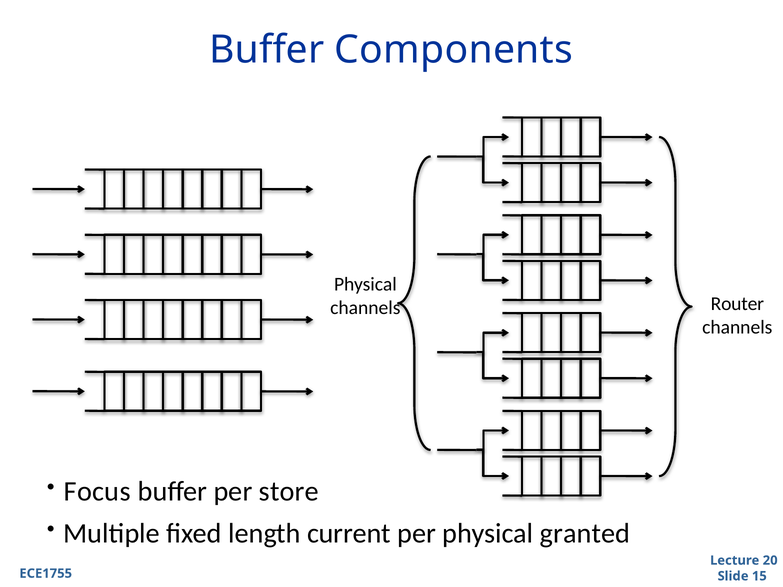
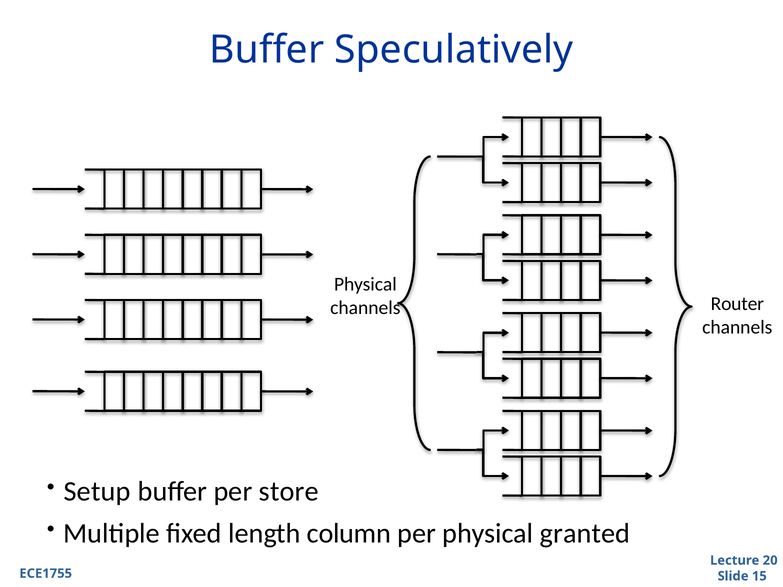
Components: Components -> Speculatively
Focus: Focus -> Setup
current: current -> column
